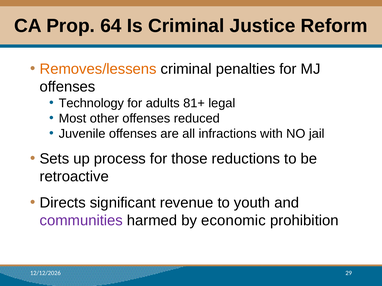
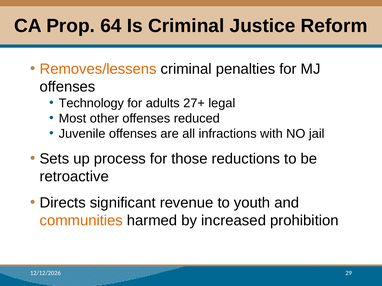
81+: 81+ -> 27+
communities colour: purple -> orange
economic: economic -> increased
